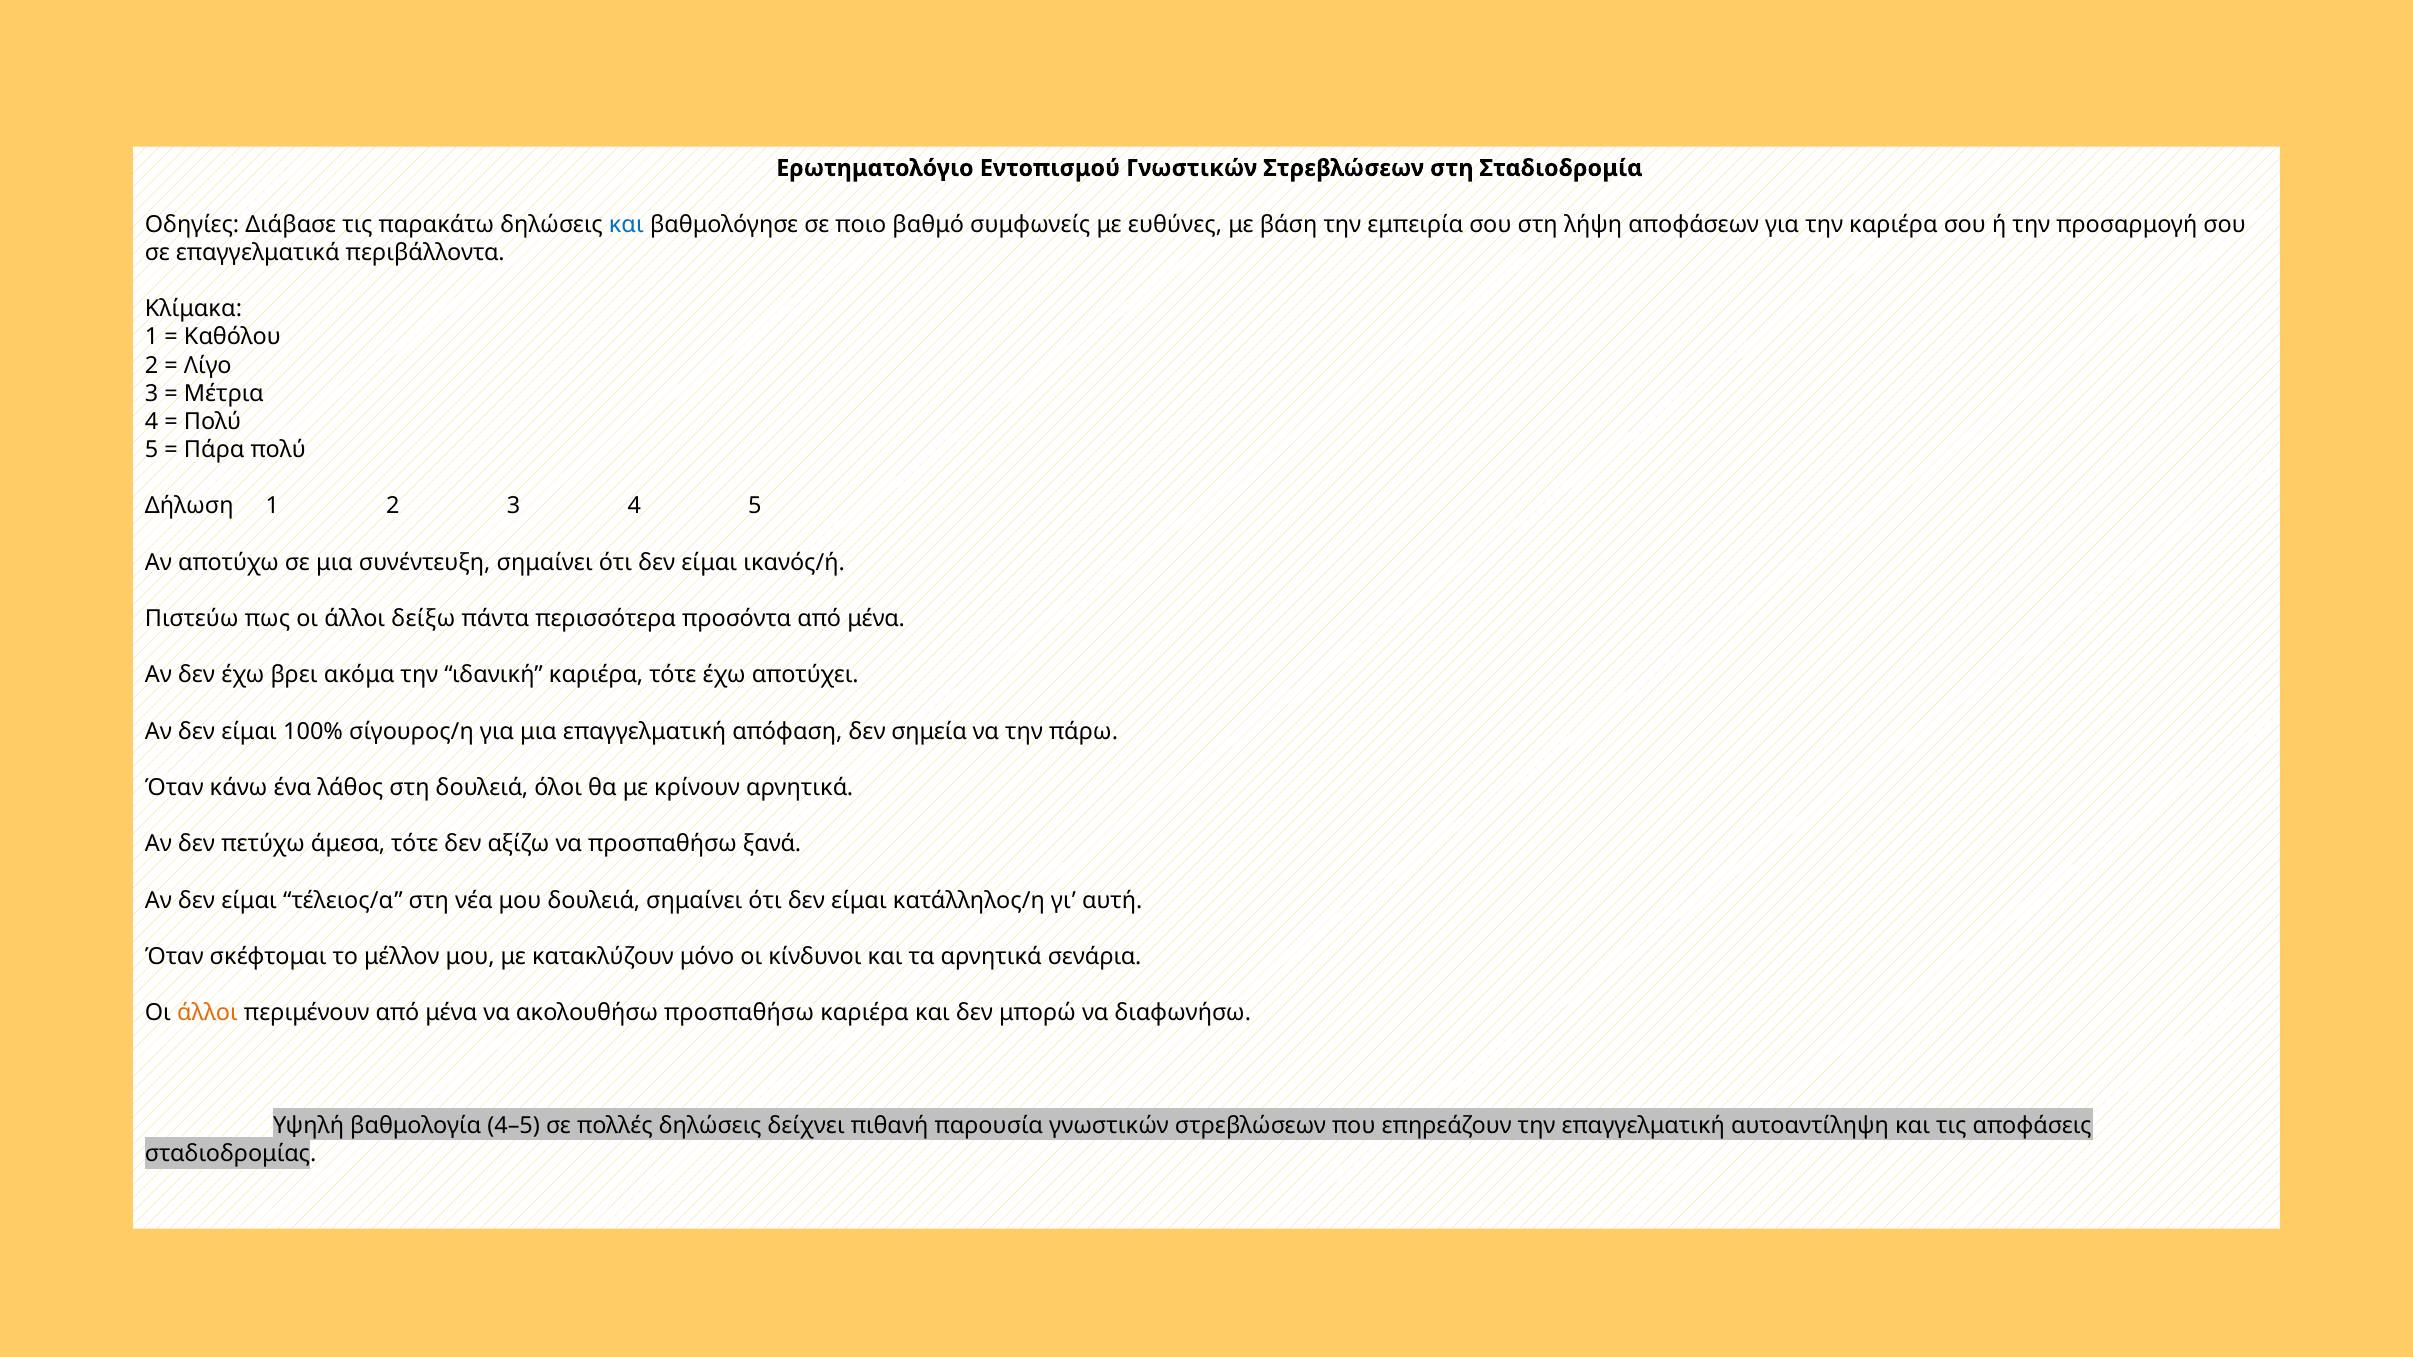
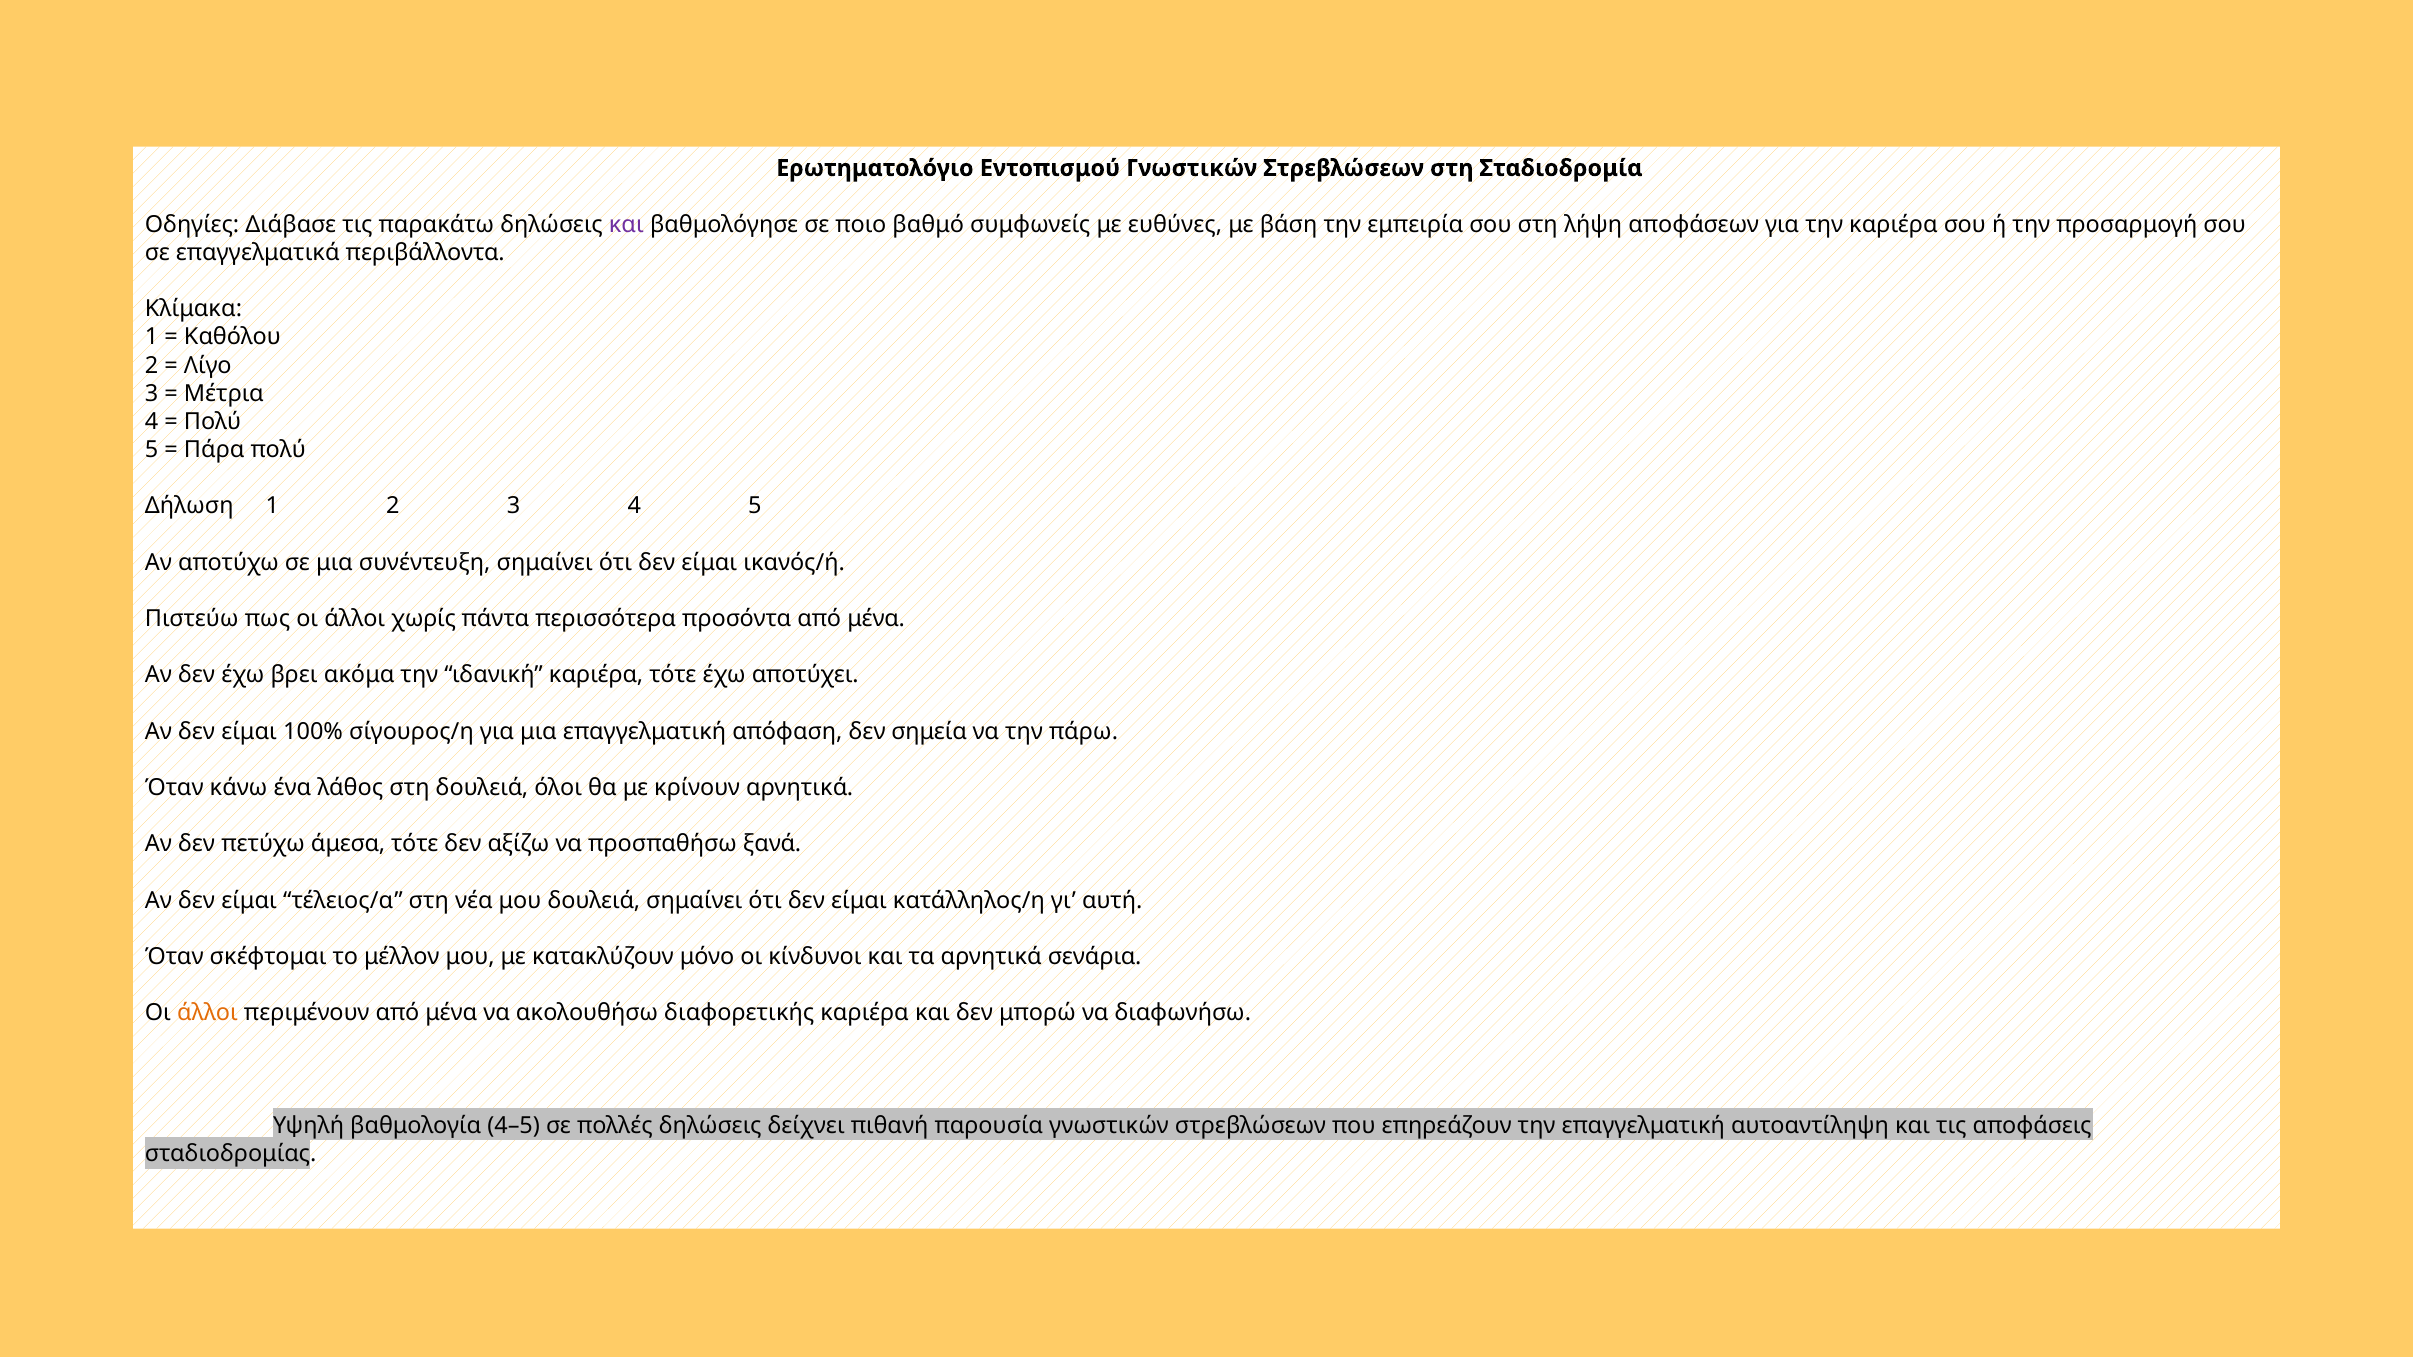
και at (626, 225) colour: blue -> purple
δείξω: δείξω -> χωρίς
ακολουθήσω προσπαθήσω: προσπαθήσω -> διαφορετικής
